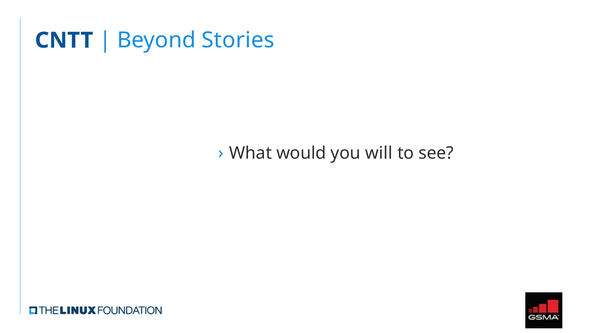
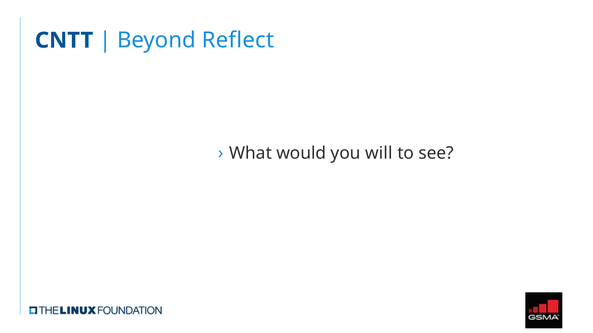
Stories: Stories -> Reflect
